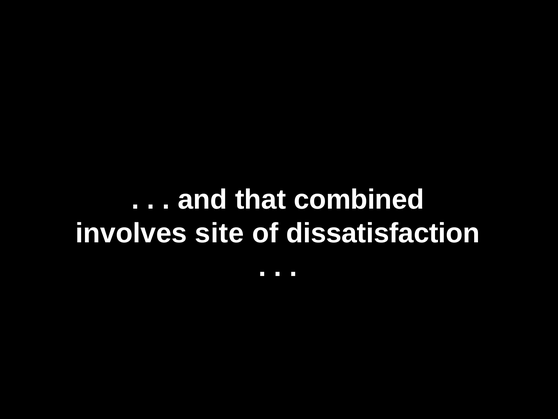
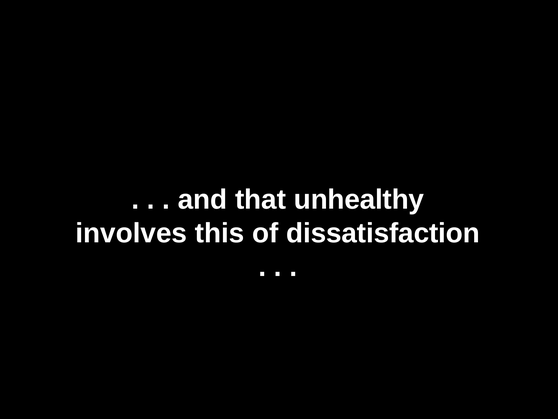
combined: combined -> unhealthy
site: site -> this
